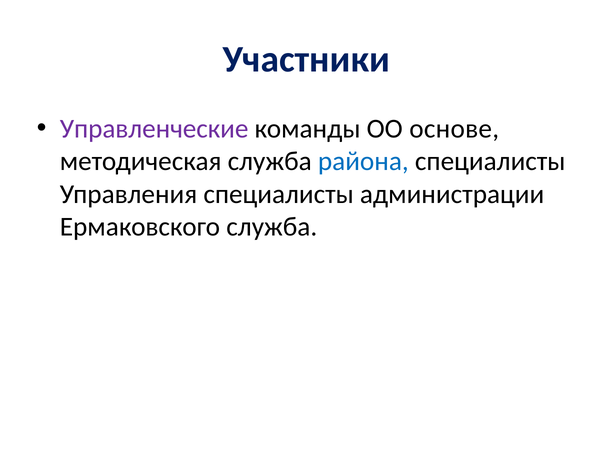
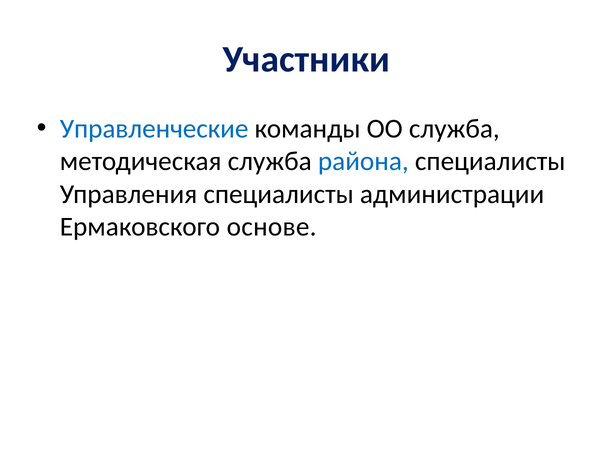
Управленческие colour: purple -> blue
ОО основе: основе -> служба
Ермаковского служба: служба -> основе
